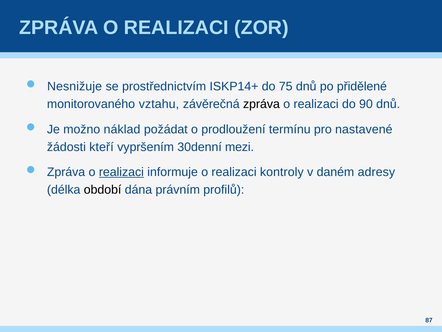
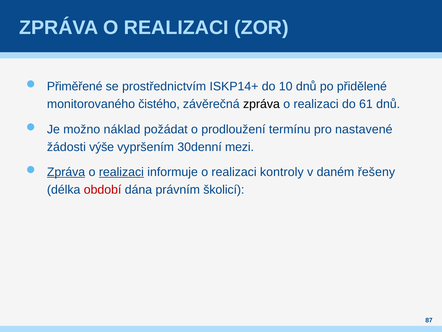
Nesnižuje: Nesnižuje -> Přiměřené
75: 75 -> 10
vztahu: vztahu -> čistého
90: 90 -> 61
kteří: kteří -> výše
Zpráva at (66, 172) underline: none -> present
adresy: adresy -> řešeny
období colour: black -> red
profilů: profilů -> školicí
